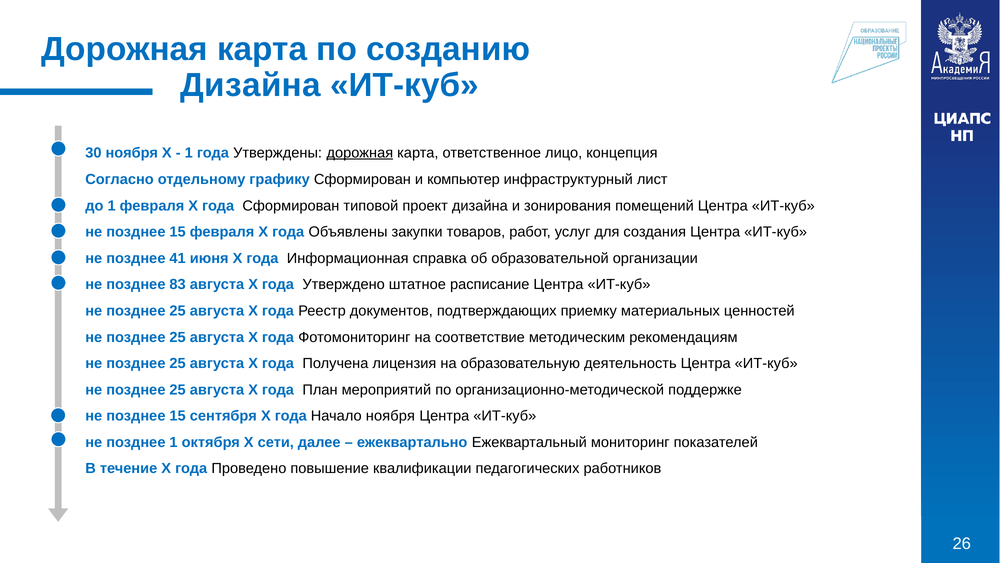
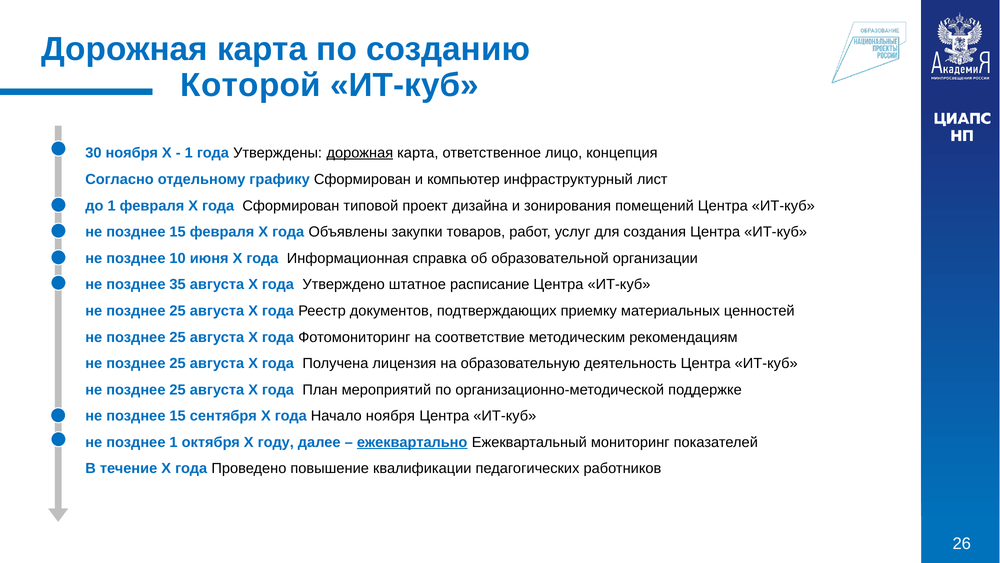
Дизайна at (251, 85): Дизайна -> Которой
41: 41 -> 10
83: 83 -> 35
сети: сети -> году
ежеквартально underline: none -> present
